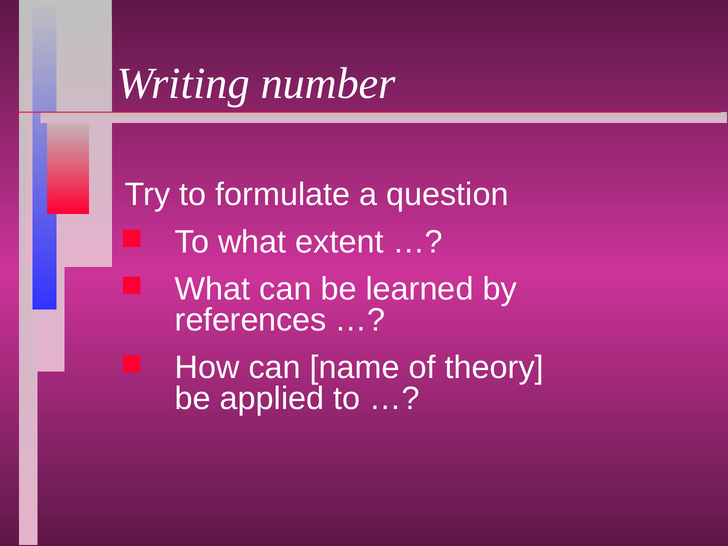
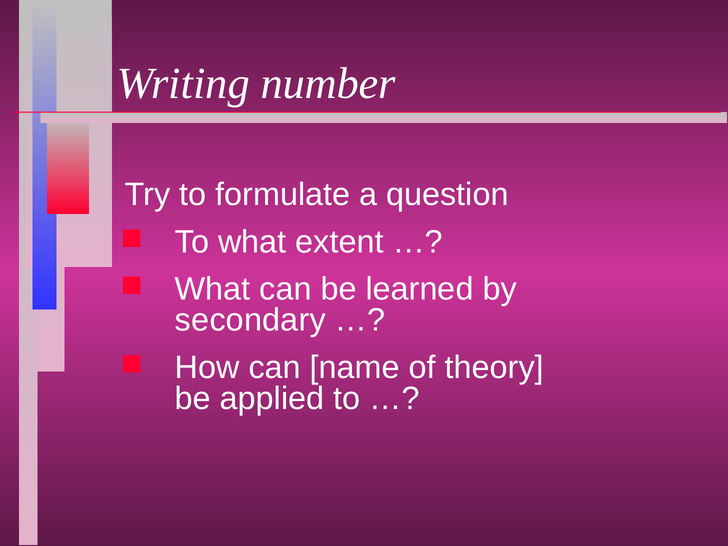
references: references -> secondary
